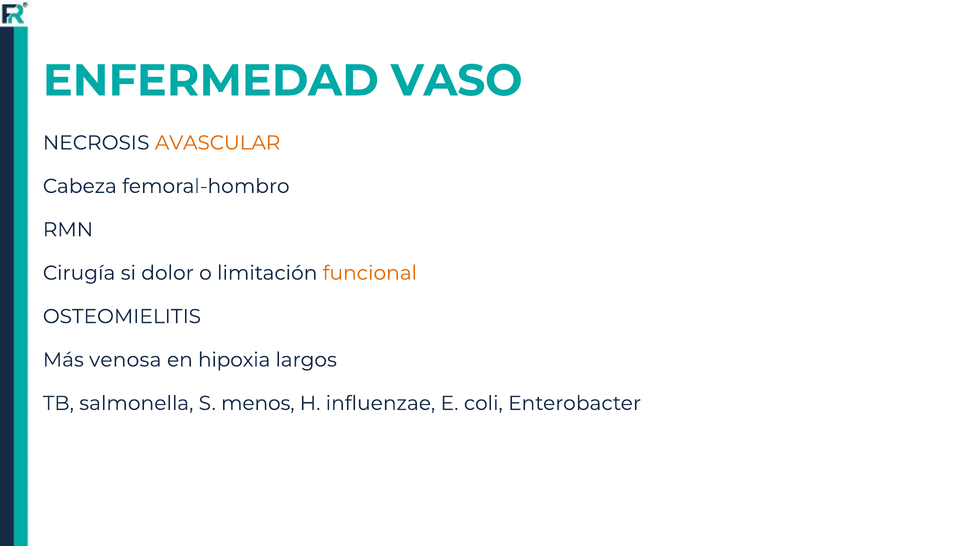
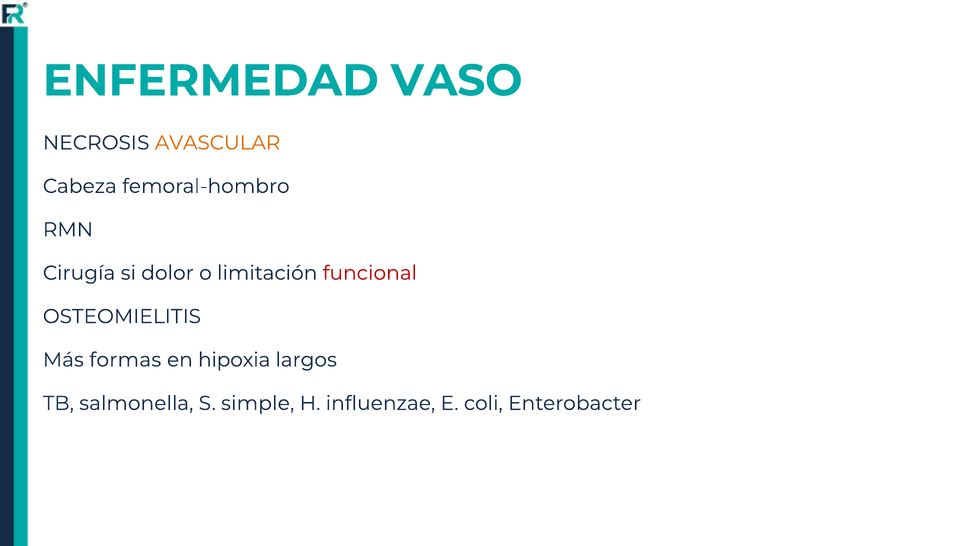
funcional colour: orange -> red
venosa: venosa -> formas
menos: menos -> simple
